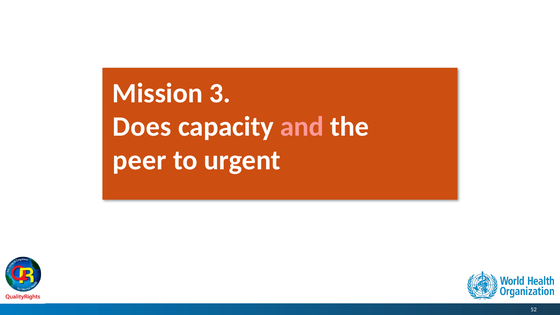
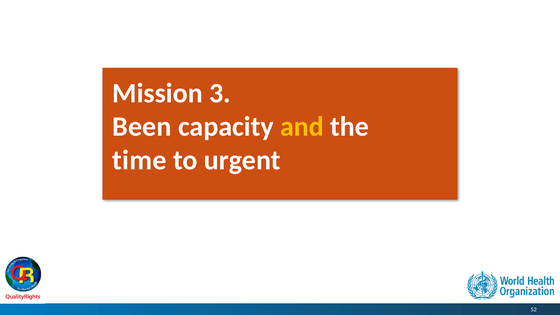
Does: Does -> Been
and colour: pink -> yellow
peer: peer -> time
